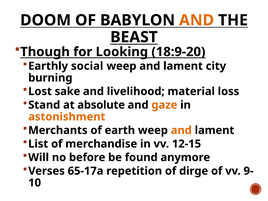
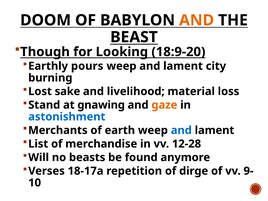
social: social -> pours
absolute: absolute -> gnawing
astonishment colour: orange -> blue
and at (181, 130) colour: orange -> blue
12-15: 12-15 -> 12-28
before: before -> beasts
65-17a: 65-17a -> 18-17a
